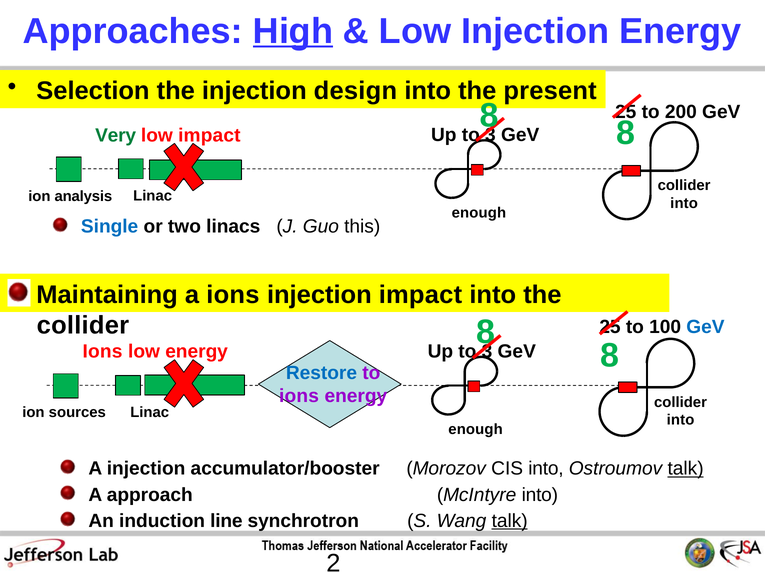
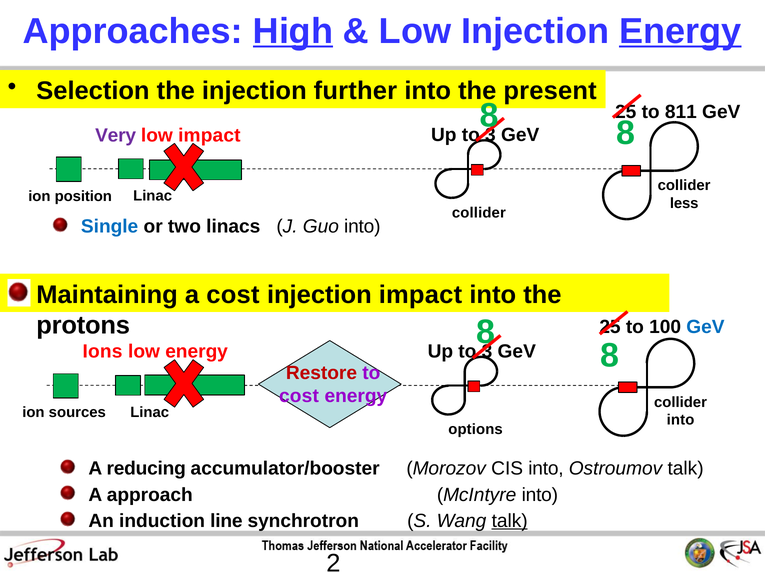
Energy at (680, 31) underline: none -> present
design: design -> further
200: 200 -> 811
Very colour: green -> purple
analysis: analysis -> position
into at (684, 204): into -> less
enough at (479, 213): enough -> collider
Guo this: this -> into
a ions: ions -> cost
collider at (83, 326): collider -> protons
Restore colour: blue -> red
ions at (299, 396): ions -> cost
enough at (476, 430): enough -> options
A injection: injection -> reducing
talk at (686, 469) underline: present -> none
